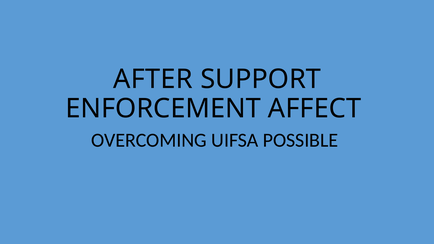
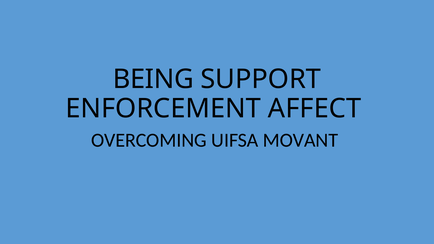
AFTER: AFTER -> BEING
POSSIBLE: POSSIBLE -> MOVANT
